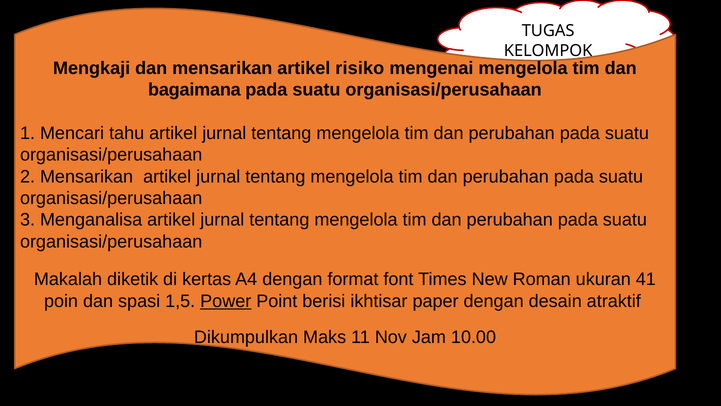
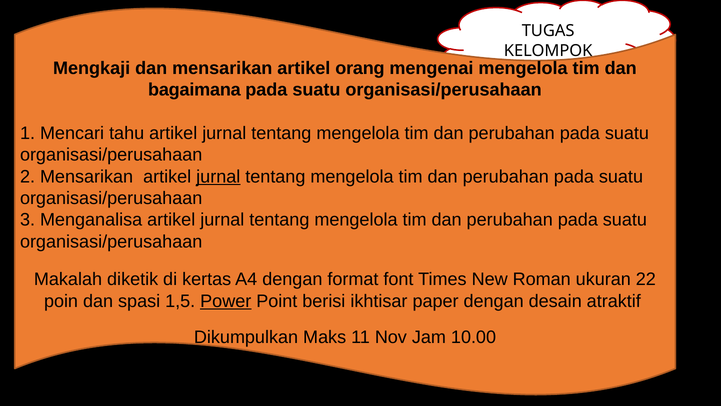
risiko: risiko -> orang
jurnal at (218, 176) underline: none -> present
41: 41 -> 22
